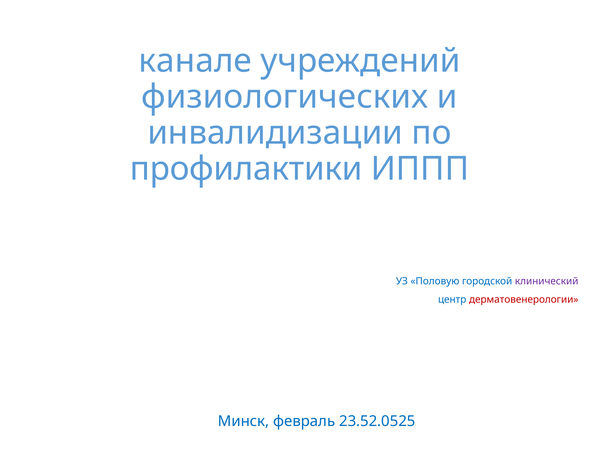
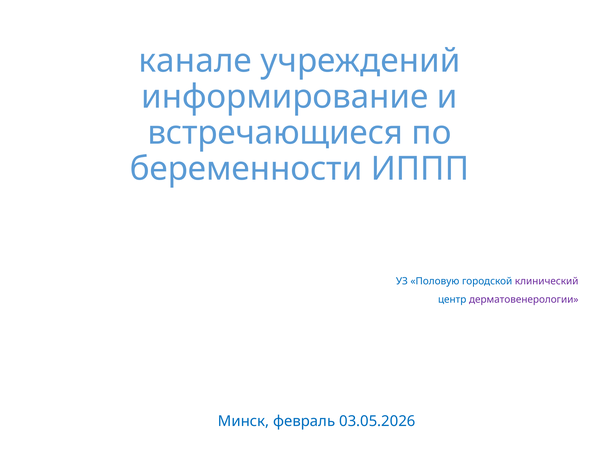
физиологических: физиологических -> информирование
инвалидизации: инвалидизации -> встречающиеся
профилактики: профилактики -> беременности
дерматовенерологии colour: red -> purple
23.52.0525: 23.52.0525 -> 03.05.2026
